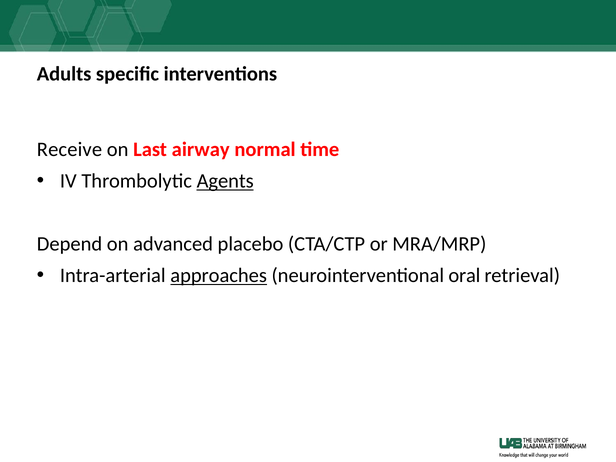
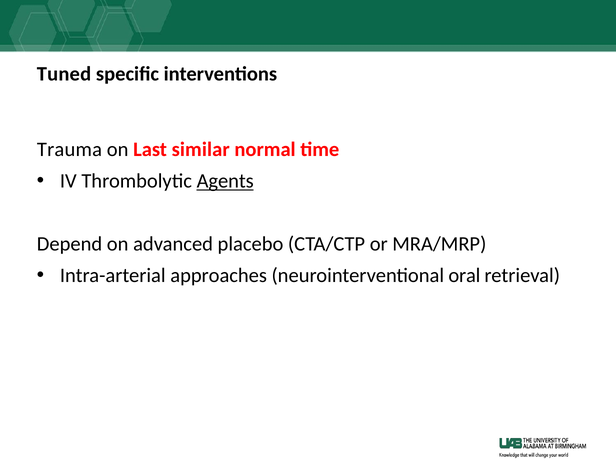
Adults: Adults -> Tuned
Receive: Receive -> Trauma
airway: airway -> similar
approaches underline: present -> none
